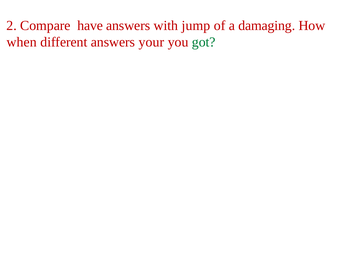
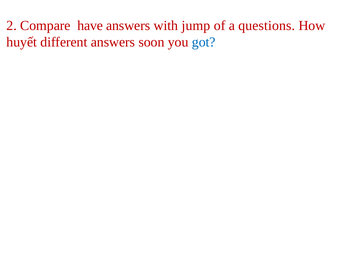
damaging: damaging -> questions
when: when -> huyết
your: your -> soon
got colour: green -> blue
